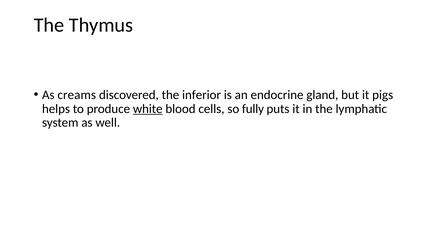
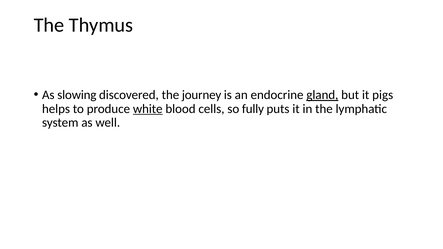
creams: creams -> slowing
inferior: inferior -> journey
gland underline: none -> present
